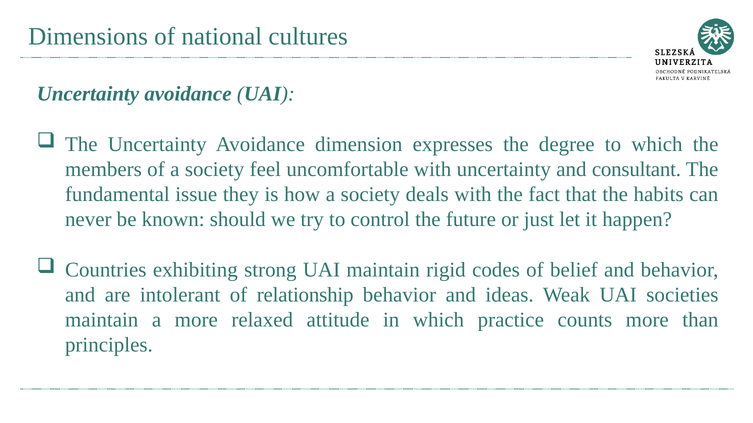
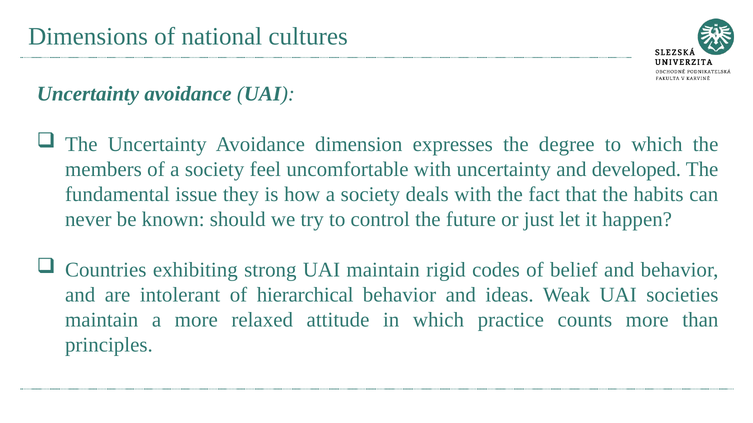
consultant: consultant -> developed
relationship: relationship -> hierarchical
